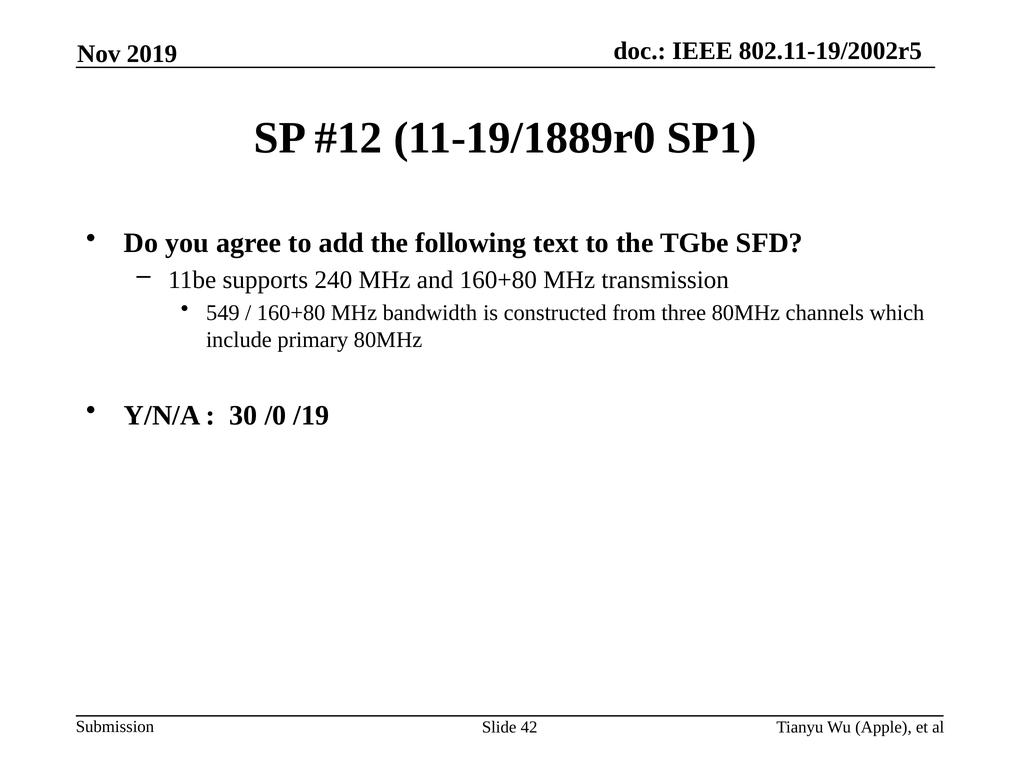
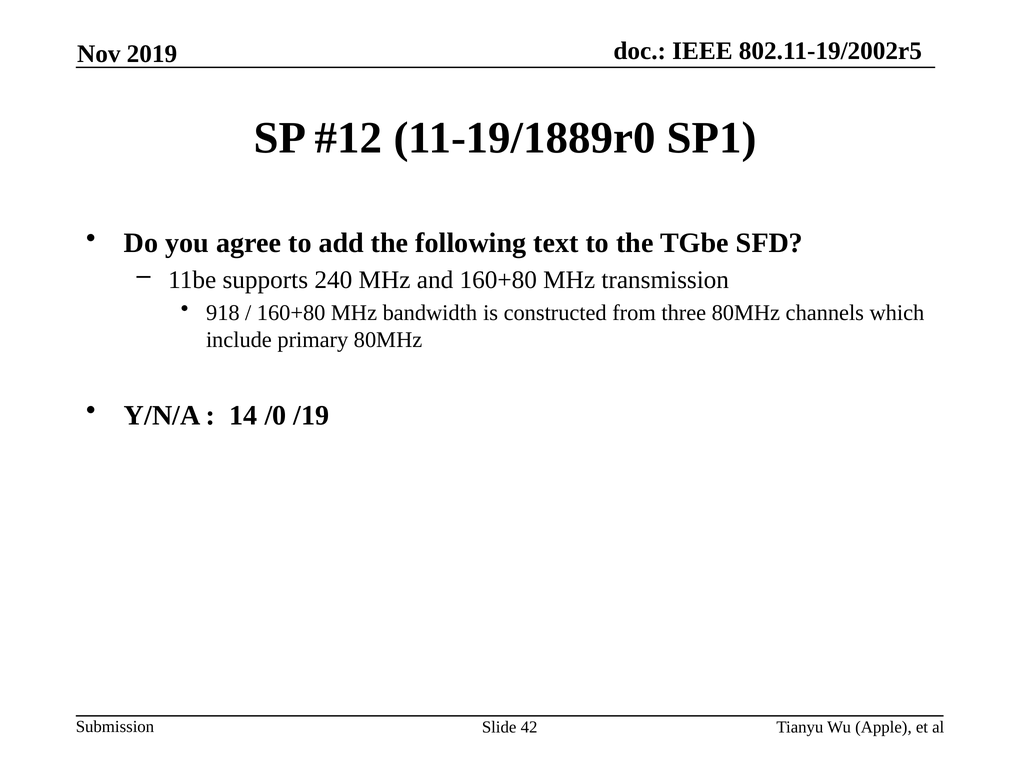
549: 549 -> 918
30: 30 -> 14
